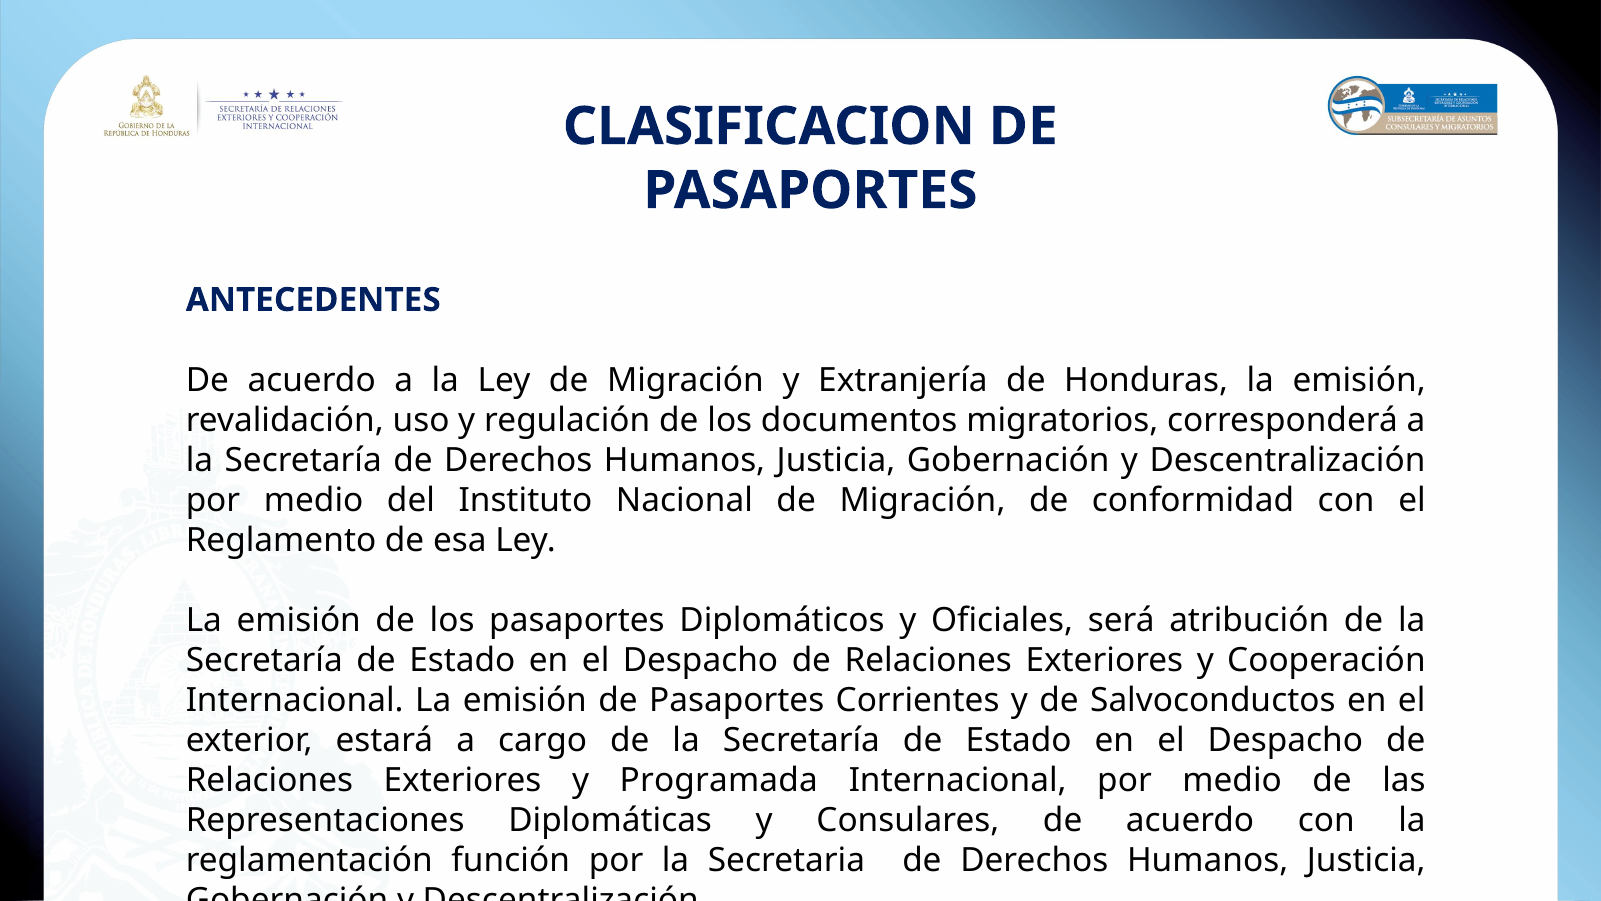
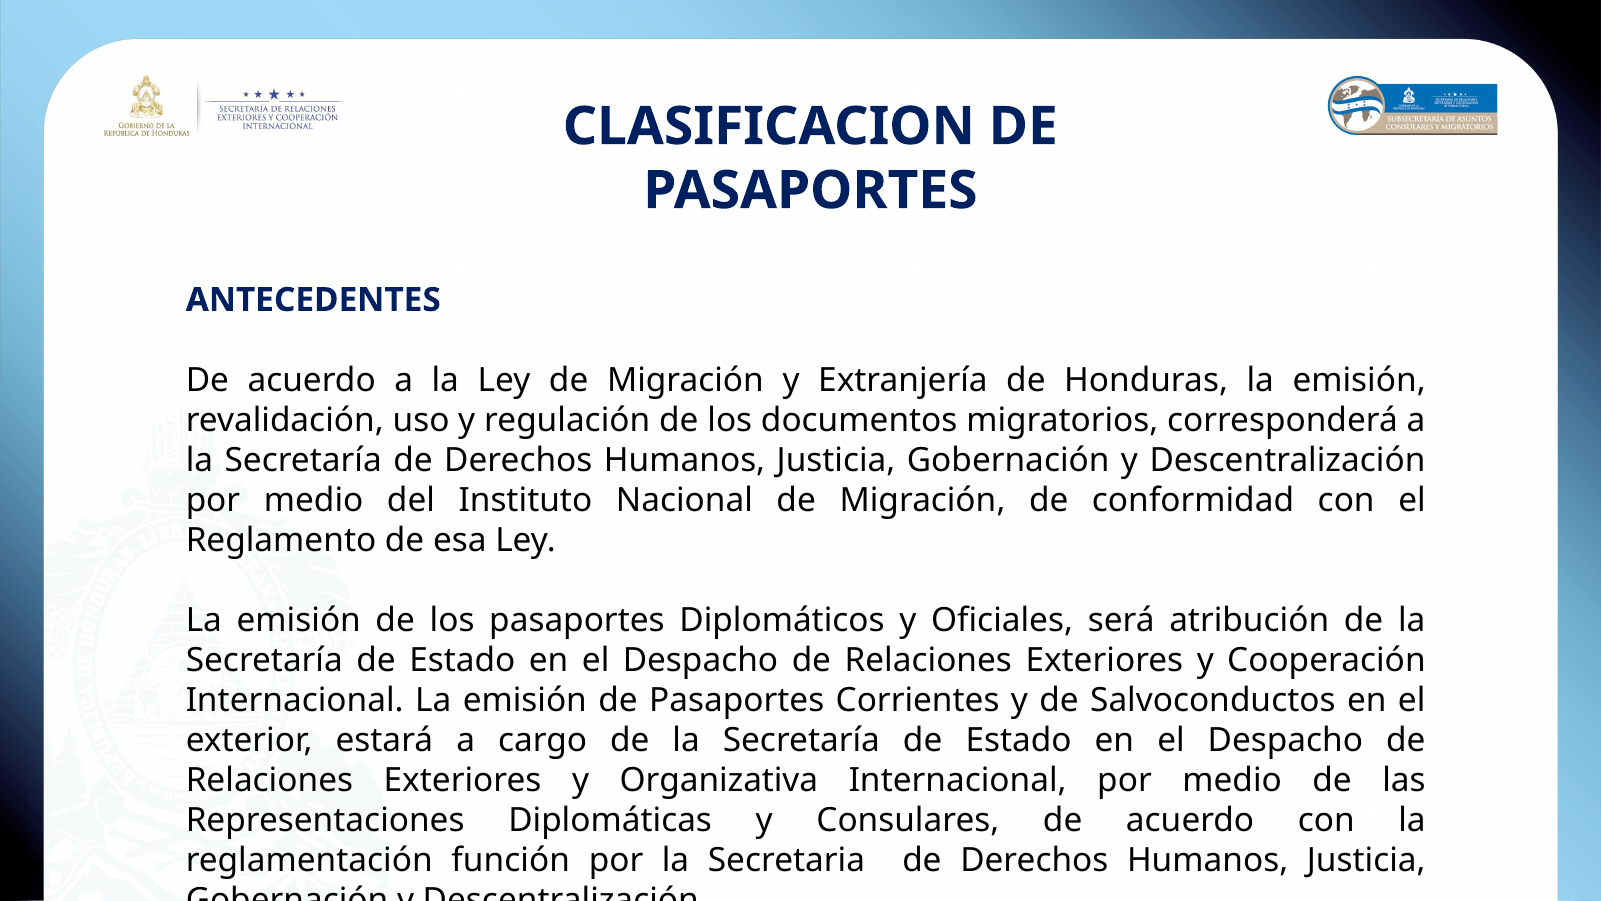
Programada: Programada -> Organizativa
